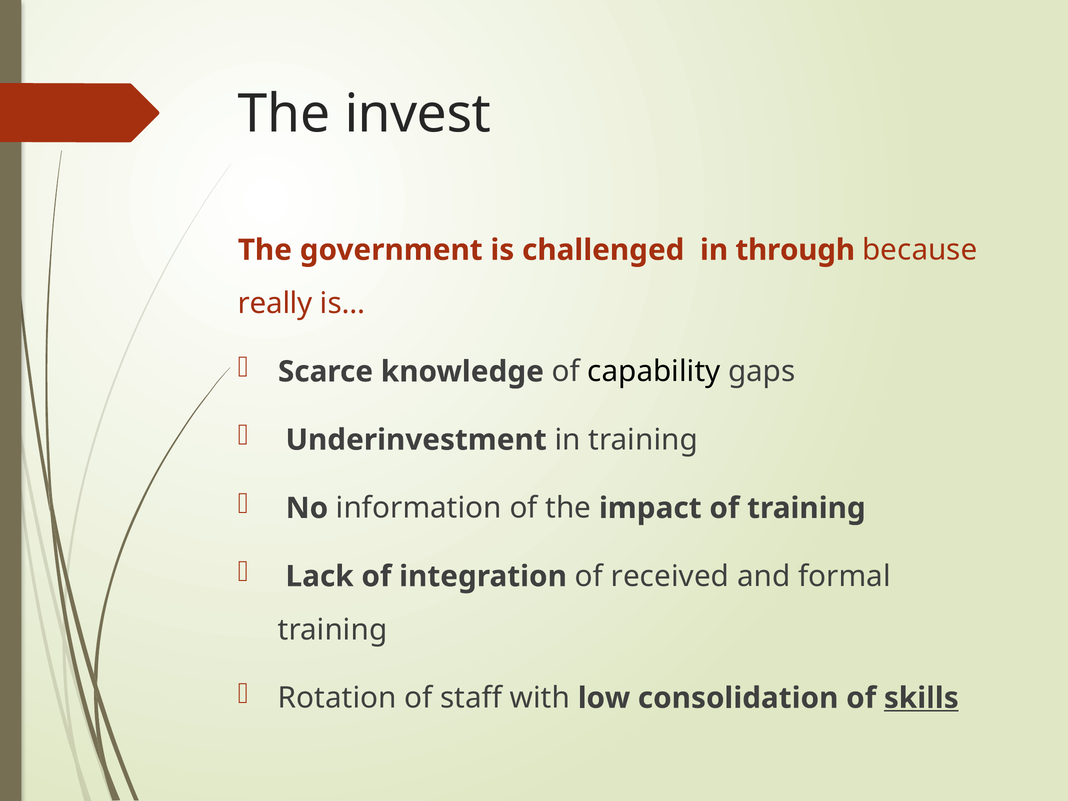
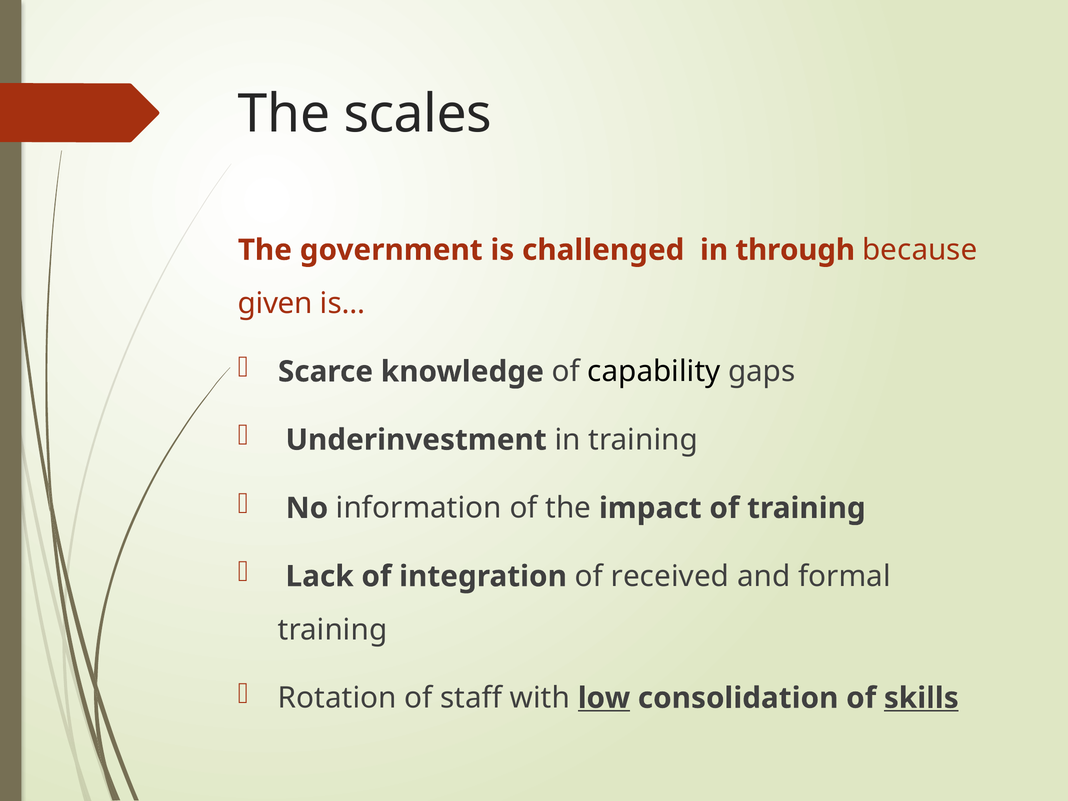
invest: invest -> scales
really: really -> given
low underline: none -> present
